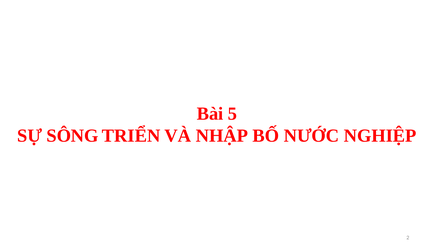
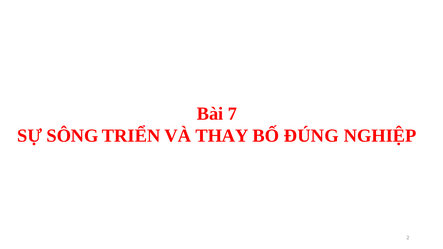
5: 5 -> 7
NHẬP: NHẬP -> THAY
NƯỚC: NƯỚC -> ĐÚNG
